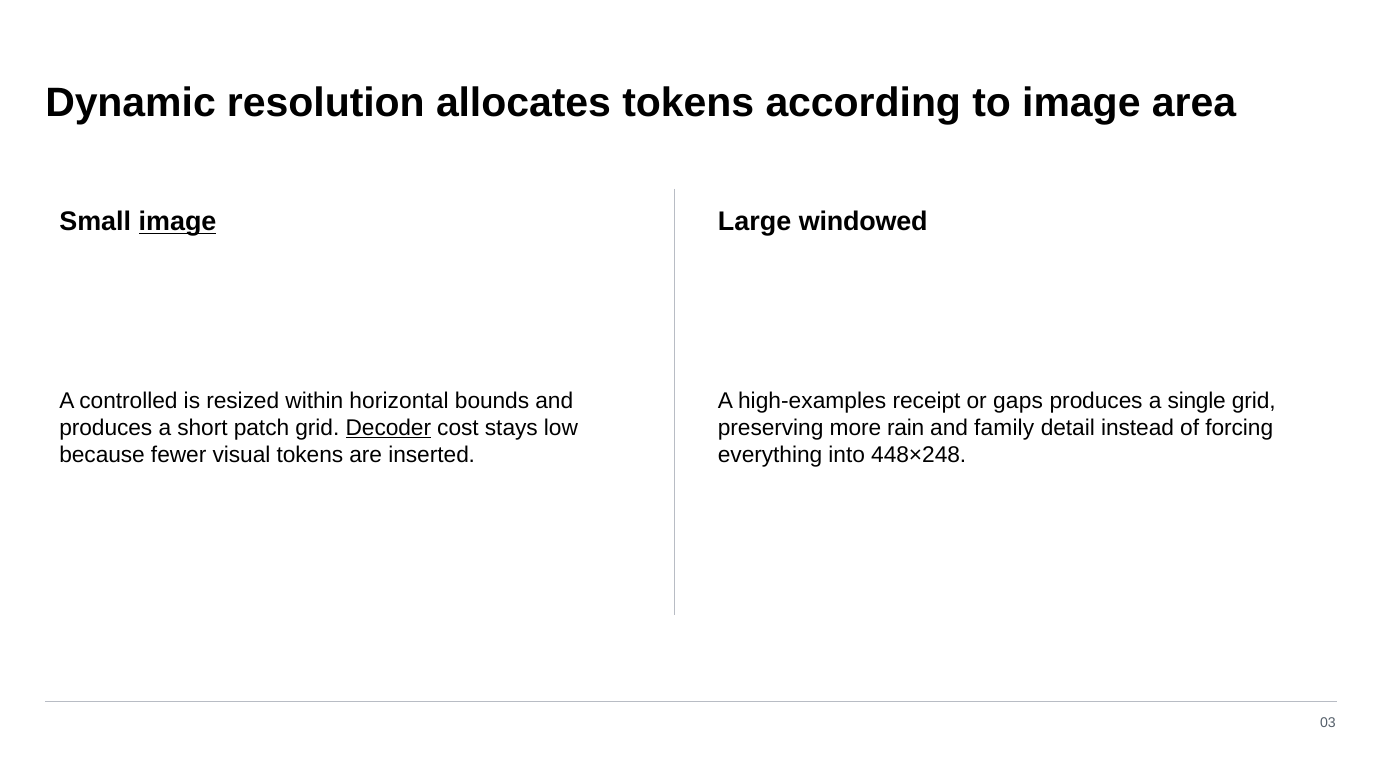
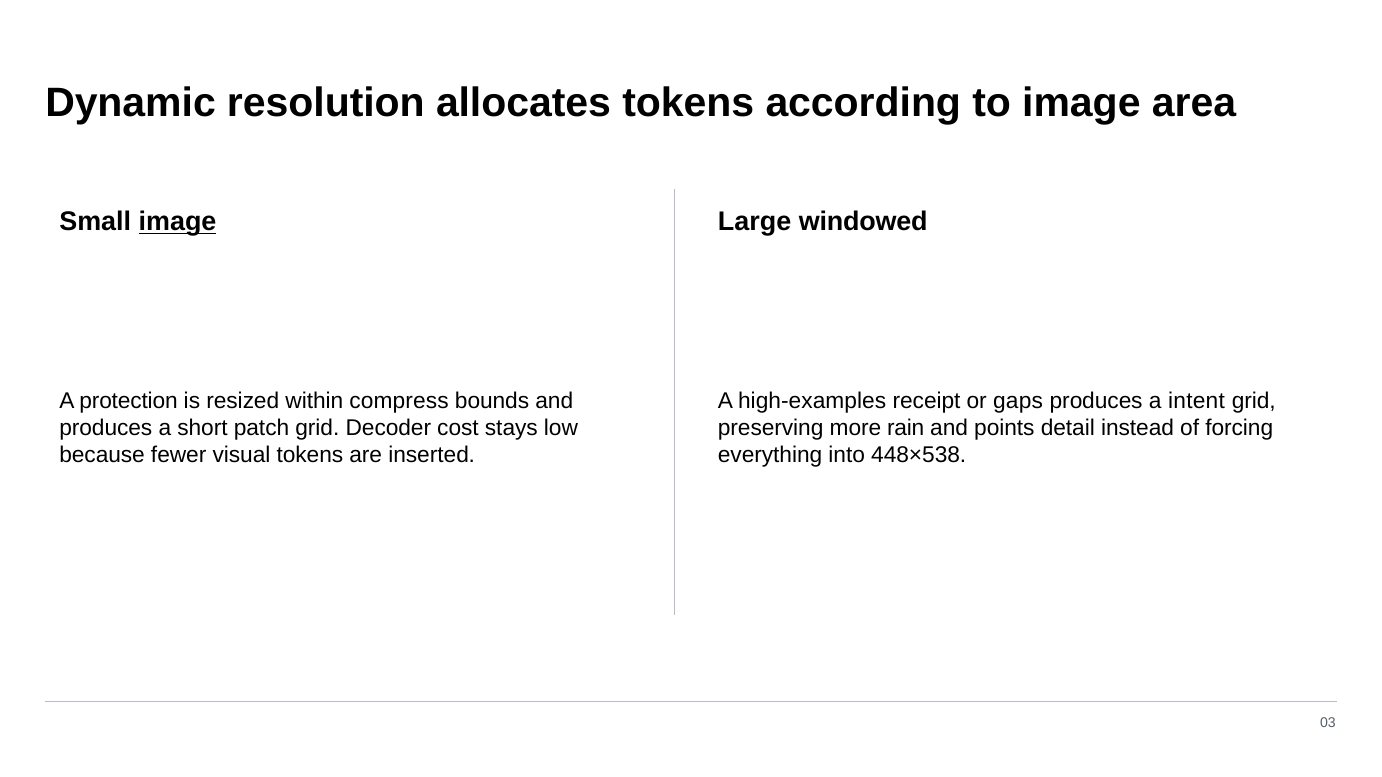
controlled: controlled -> protection
horizontal: horizontal -> compress
single: single -> intent
Decoder underline: present -> none
family: family -> points
448×248: 448×248 -> 448×538
